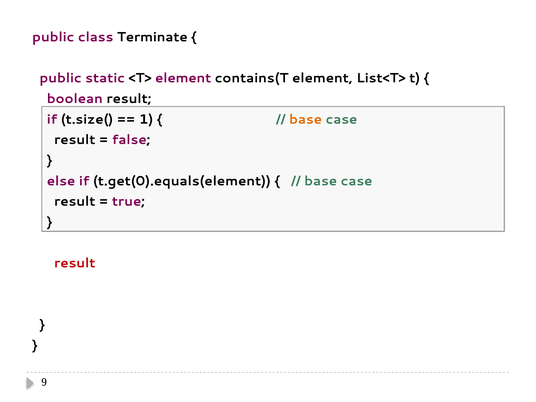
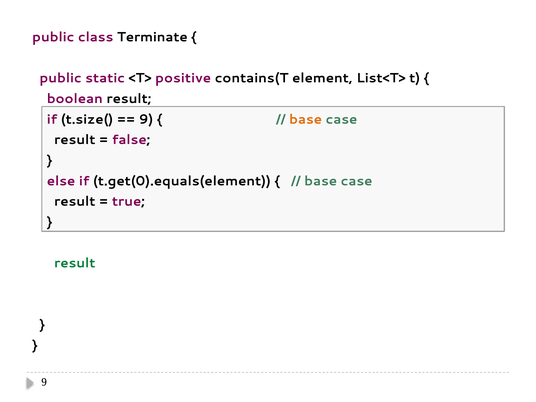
<T> element: element -> positive
1 at (146, 119): 1 -> 9
result at (75, 263) colour: red -> green
